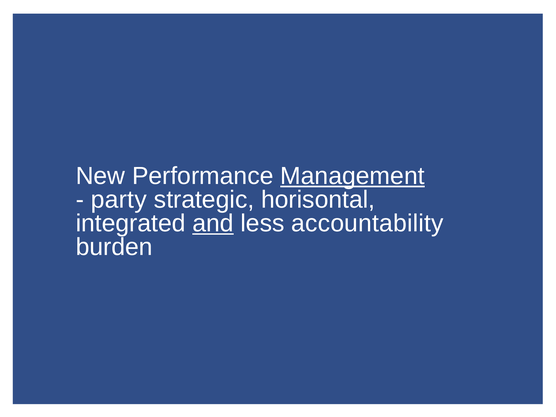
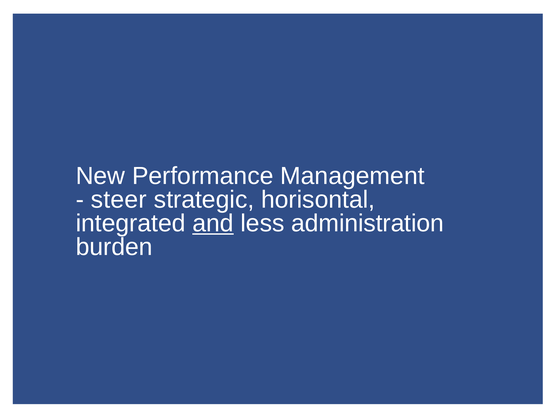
Management underline: present -> none
party: party -> steer
accountability: accountability -> administration
